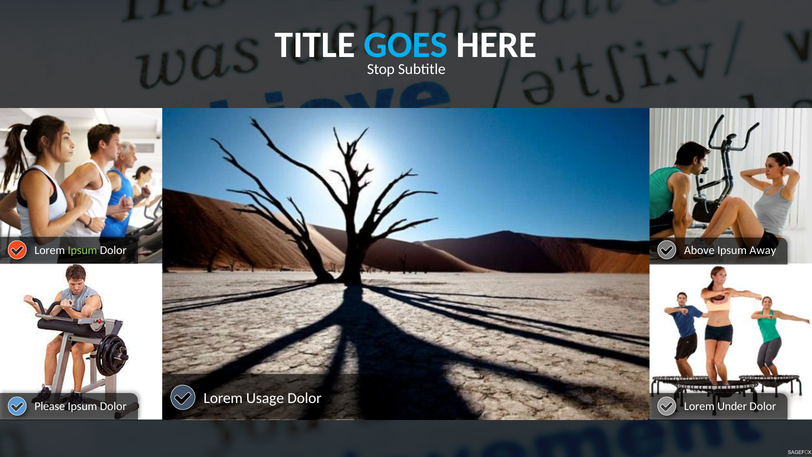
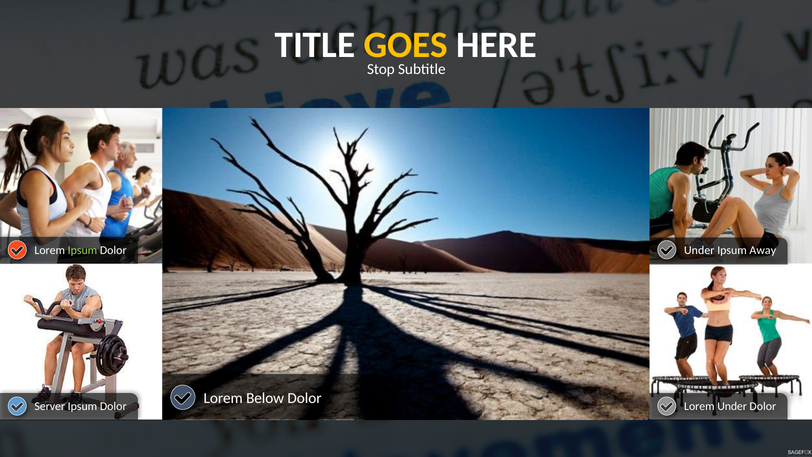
GOES colour: light blue -> yellow
Above at (699, 250): Above -> Under
Usage: Usage -> Below
Please: Please -> Server
